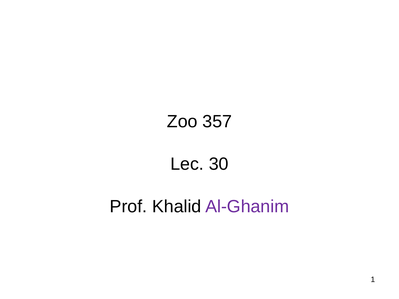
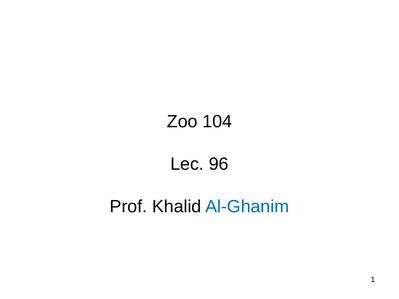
357: 357 -> 104
30: 30 -> 96
Al-Ghanim colour: purple -> blue
